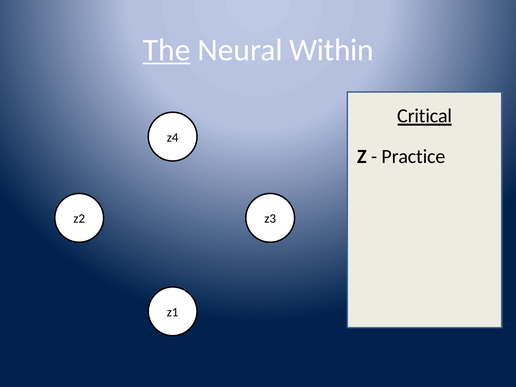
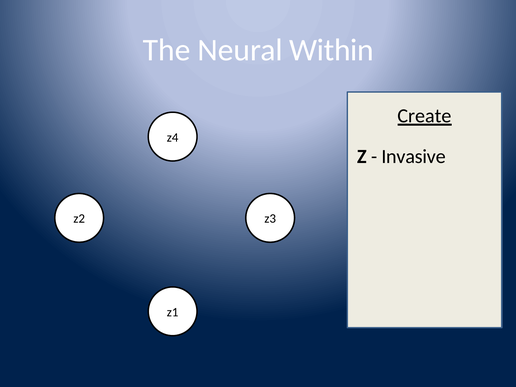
The underline: present -> none
Critical: Critical -> Create
Practice: Practice -> Invasive
